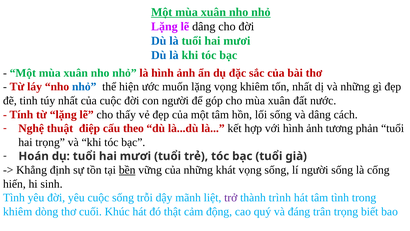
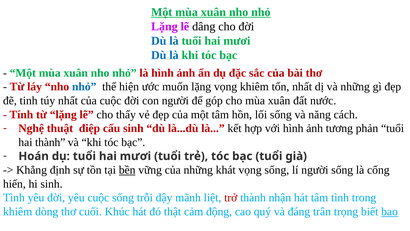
và dâng: dâng -> năng
cấu theo: theo -> sinh
hai trọng: trọng -> thành
trở colour: purple -> red
trình: trình -> nhận
bao underline: none -> present
